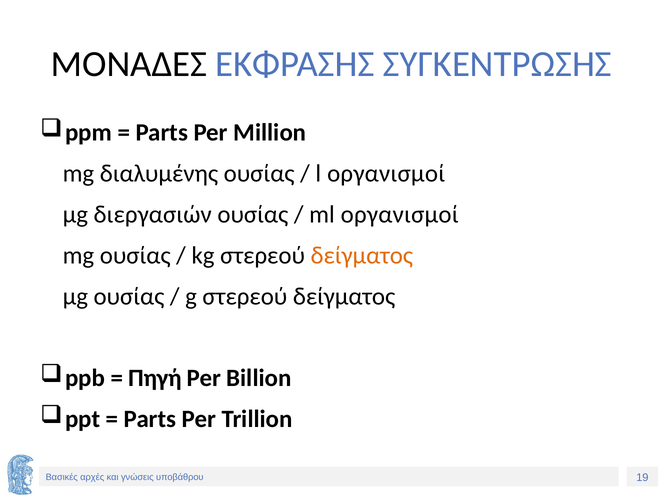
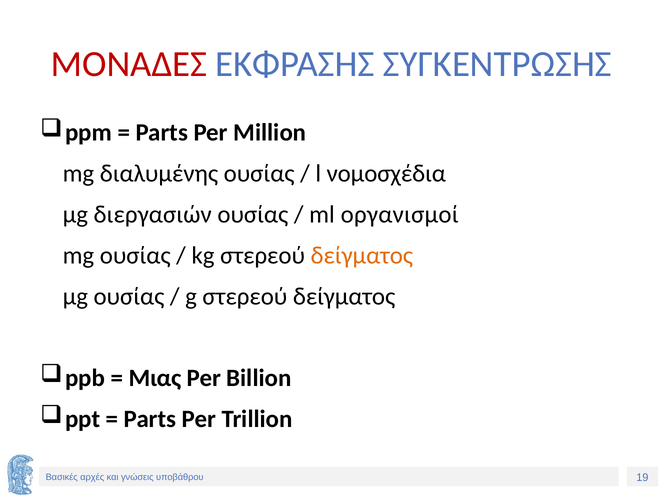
ΜΟΝΑΔΕΣ colour: black -> red
l οργανισμοί: οργανισμοί -> νομοσχέδια
Πηγή: Πηγή -> Μιας
